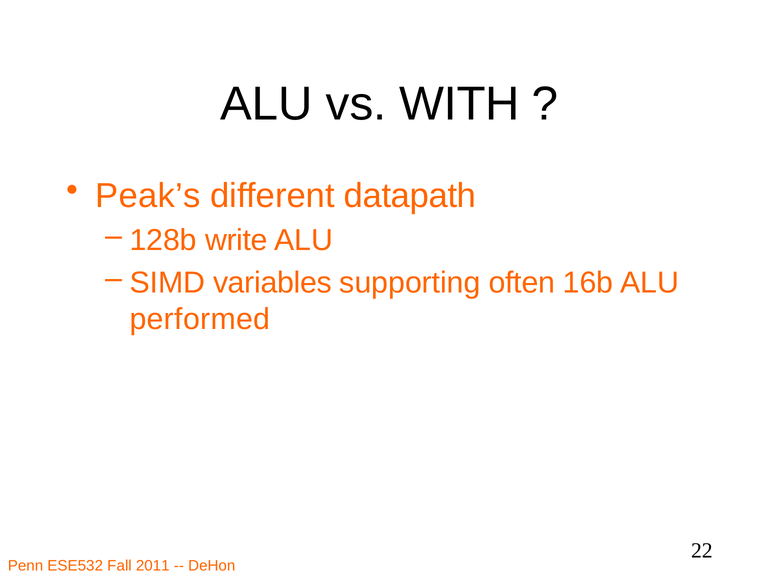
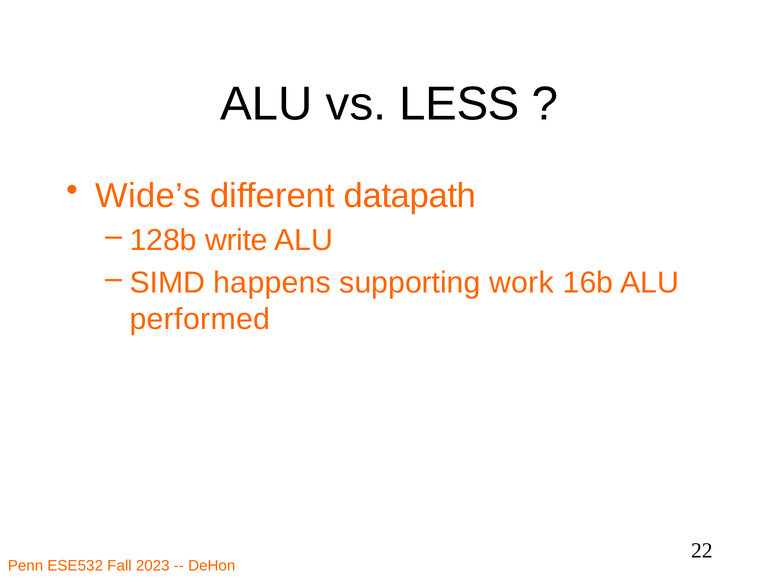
WITH: WITH -> LESS
Peak’s: Peak’s -> Wide’s
variables: variables -> happens
often: often -> work
2011: 2011 -> 2023
